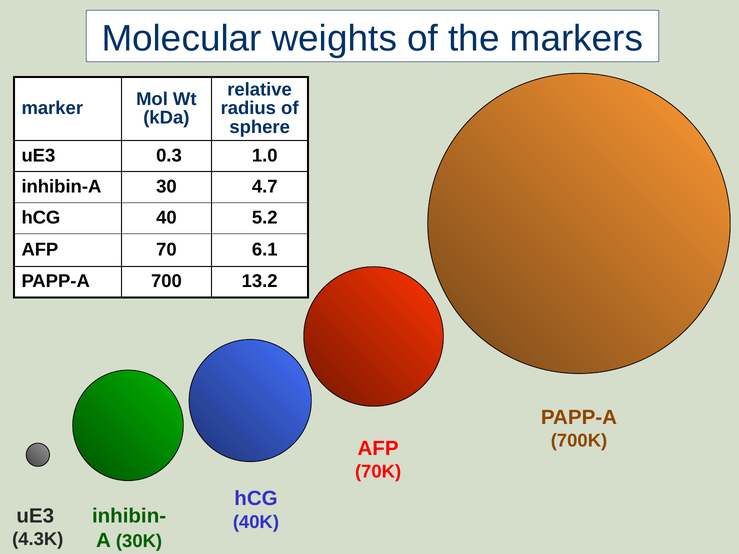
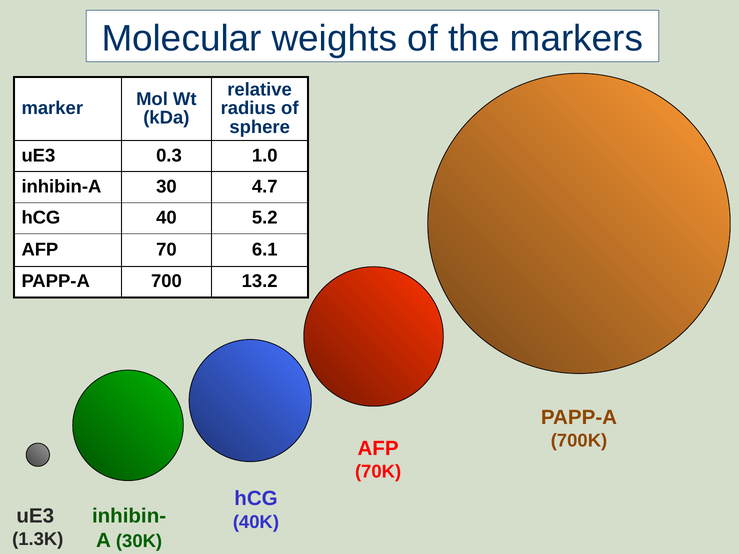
4.3K: 4.3K -> 1.3K
